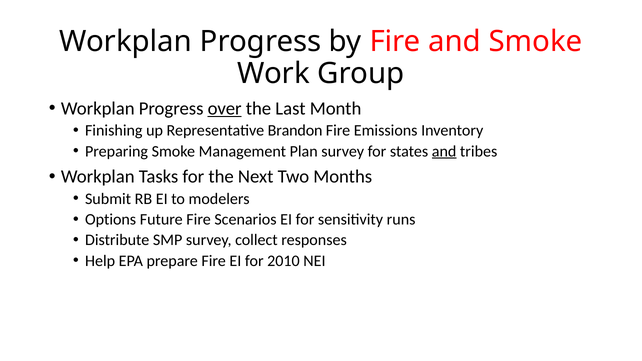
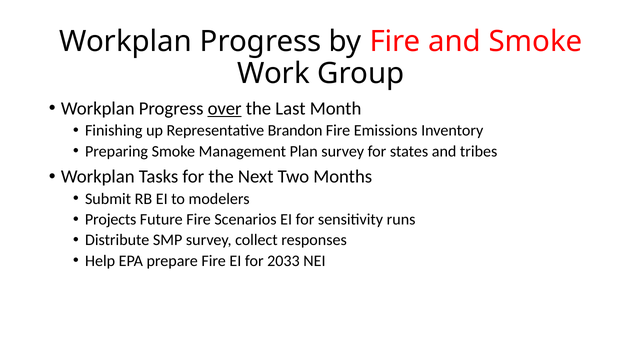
and at (444, 151) underline: present -> none
Options: Options -> Projects
2010: 2010 -> 2033
